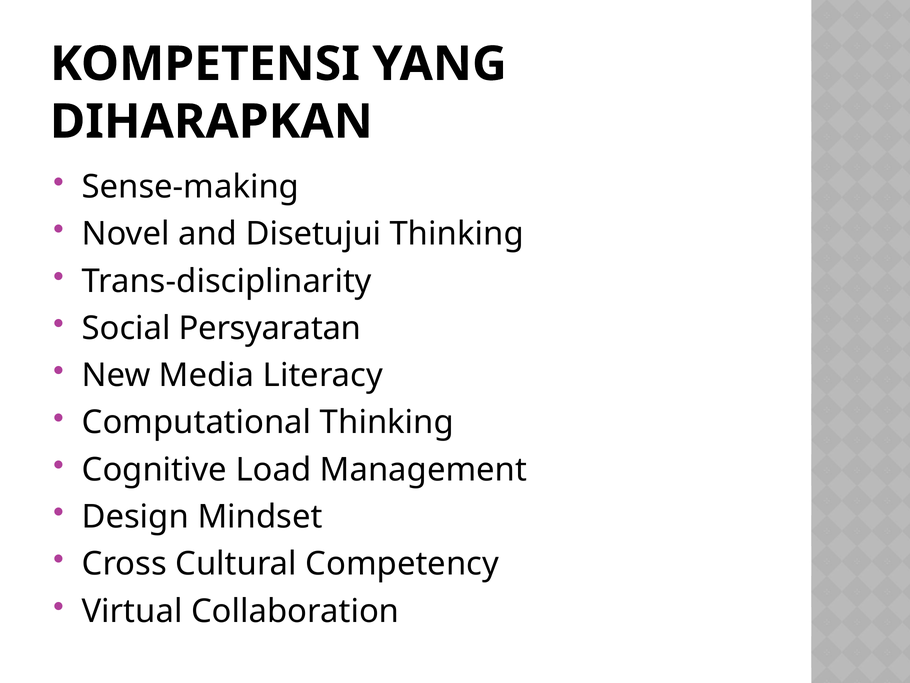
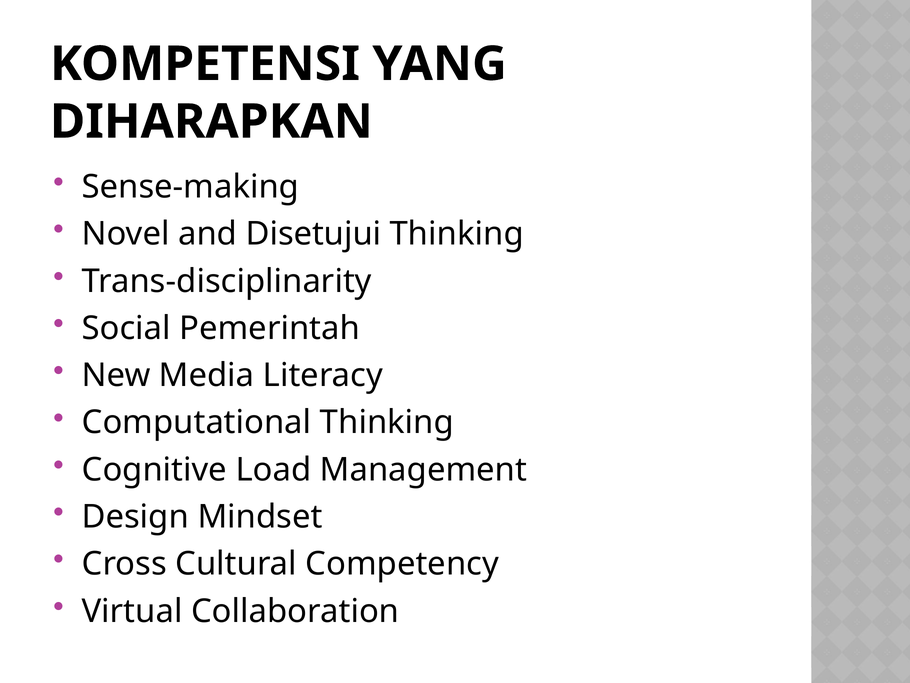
Persyaratan: Persyaratan -> Pemerintah
